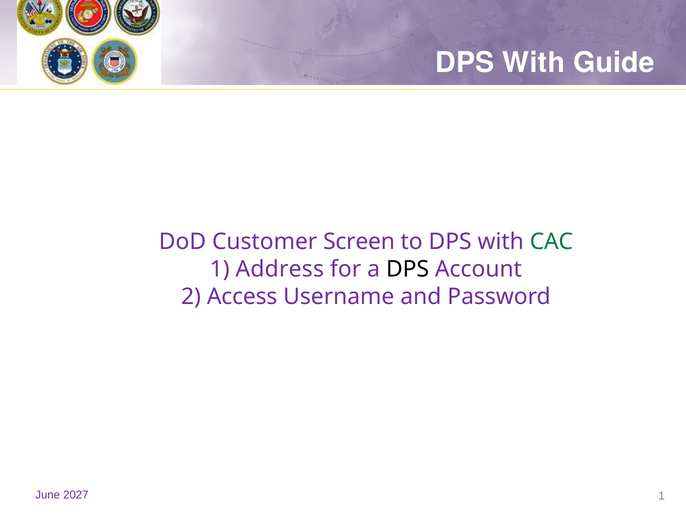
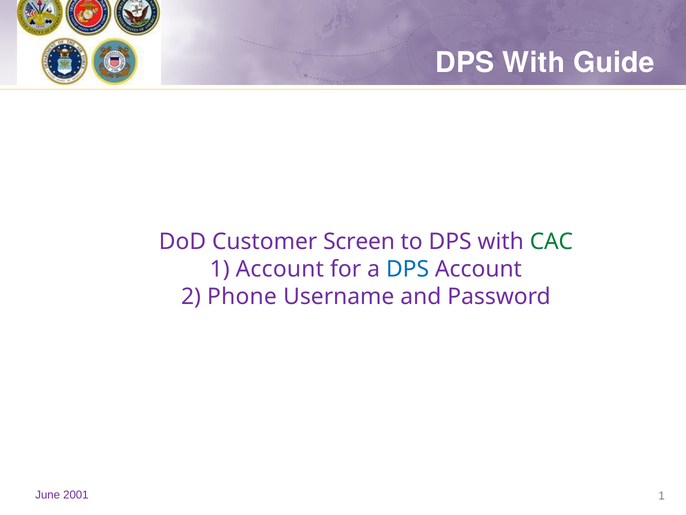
1 Address: Address -> Account
DPS at (408, 269) colour: black -> blue
Access: Access -> Phone
2027: 2027 -> 2001
